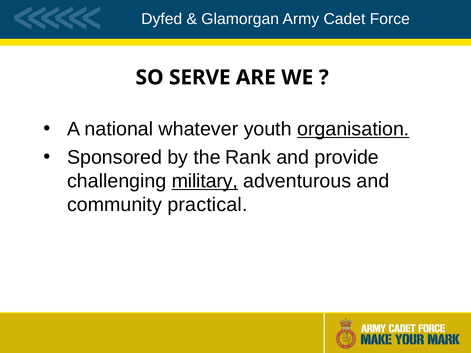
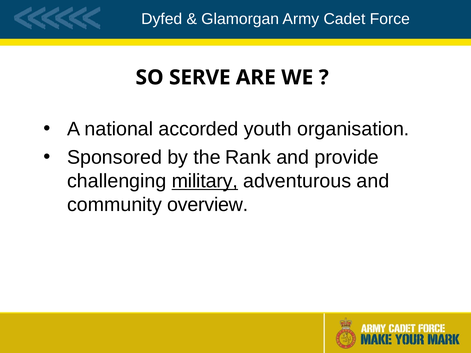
whatever: whatever -> accorded
organisation underline: present -> none
practical: practical -> overview
